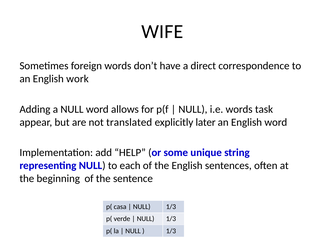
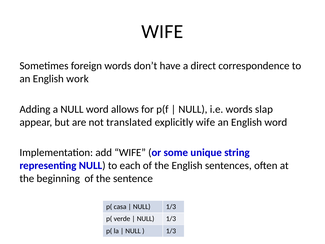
task: task -> slap
explicitly later: later -> wife
add HELP: HELP -> WIFE
